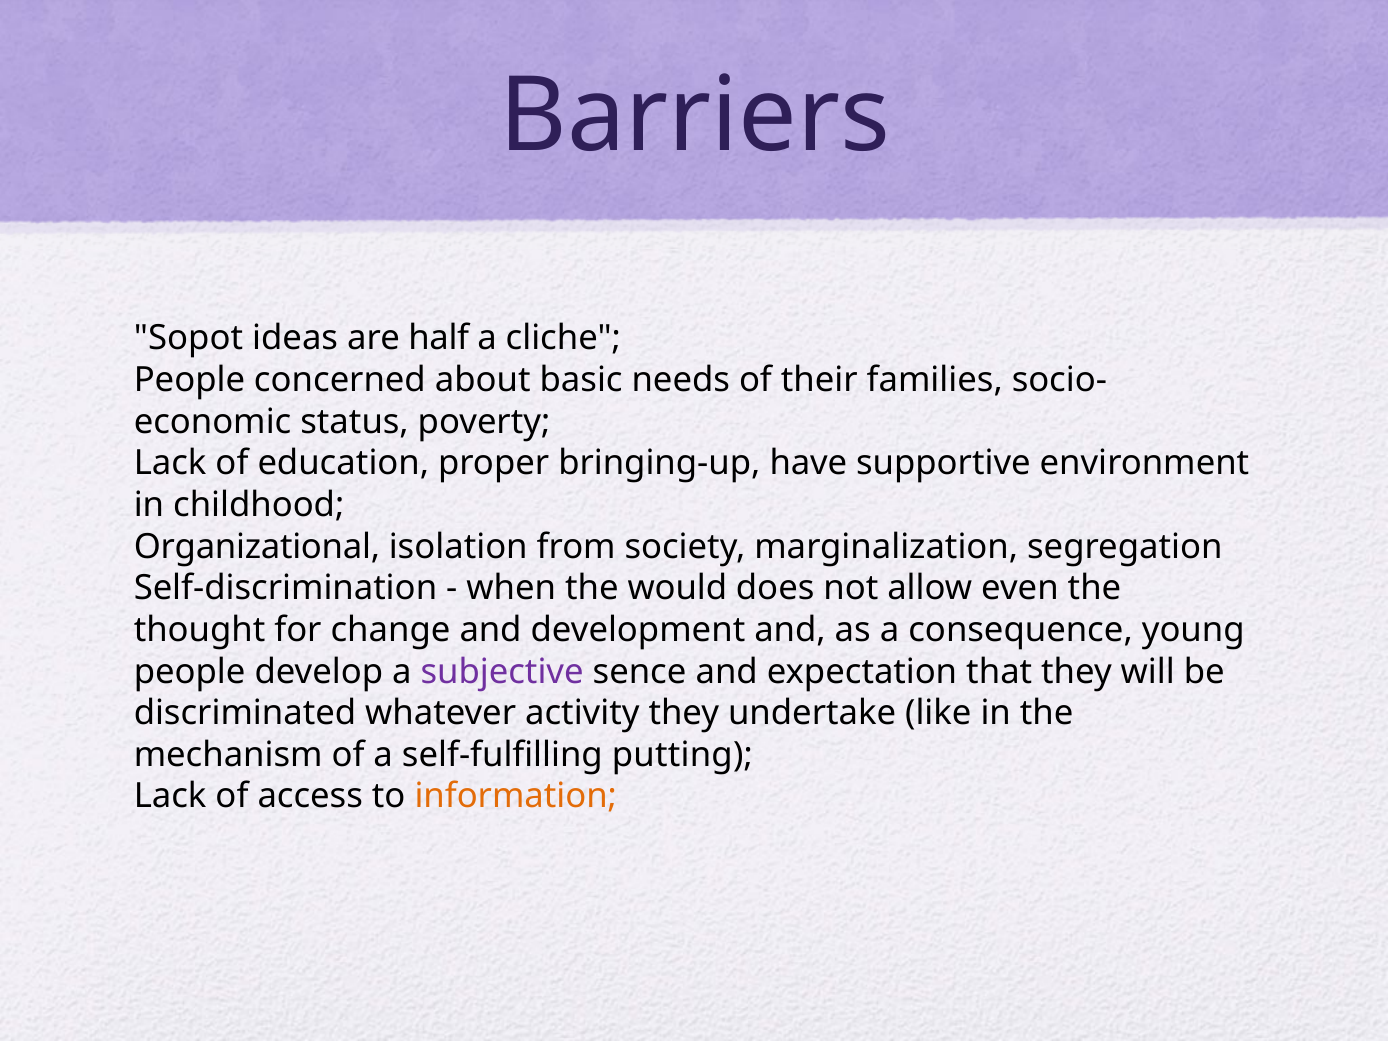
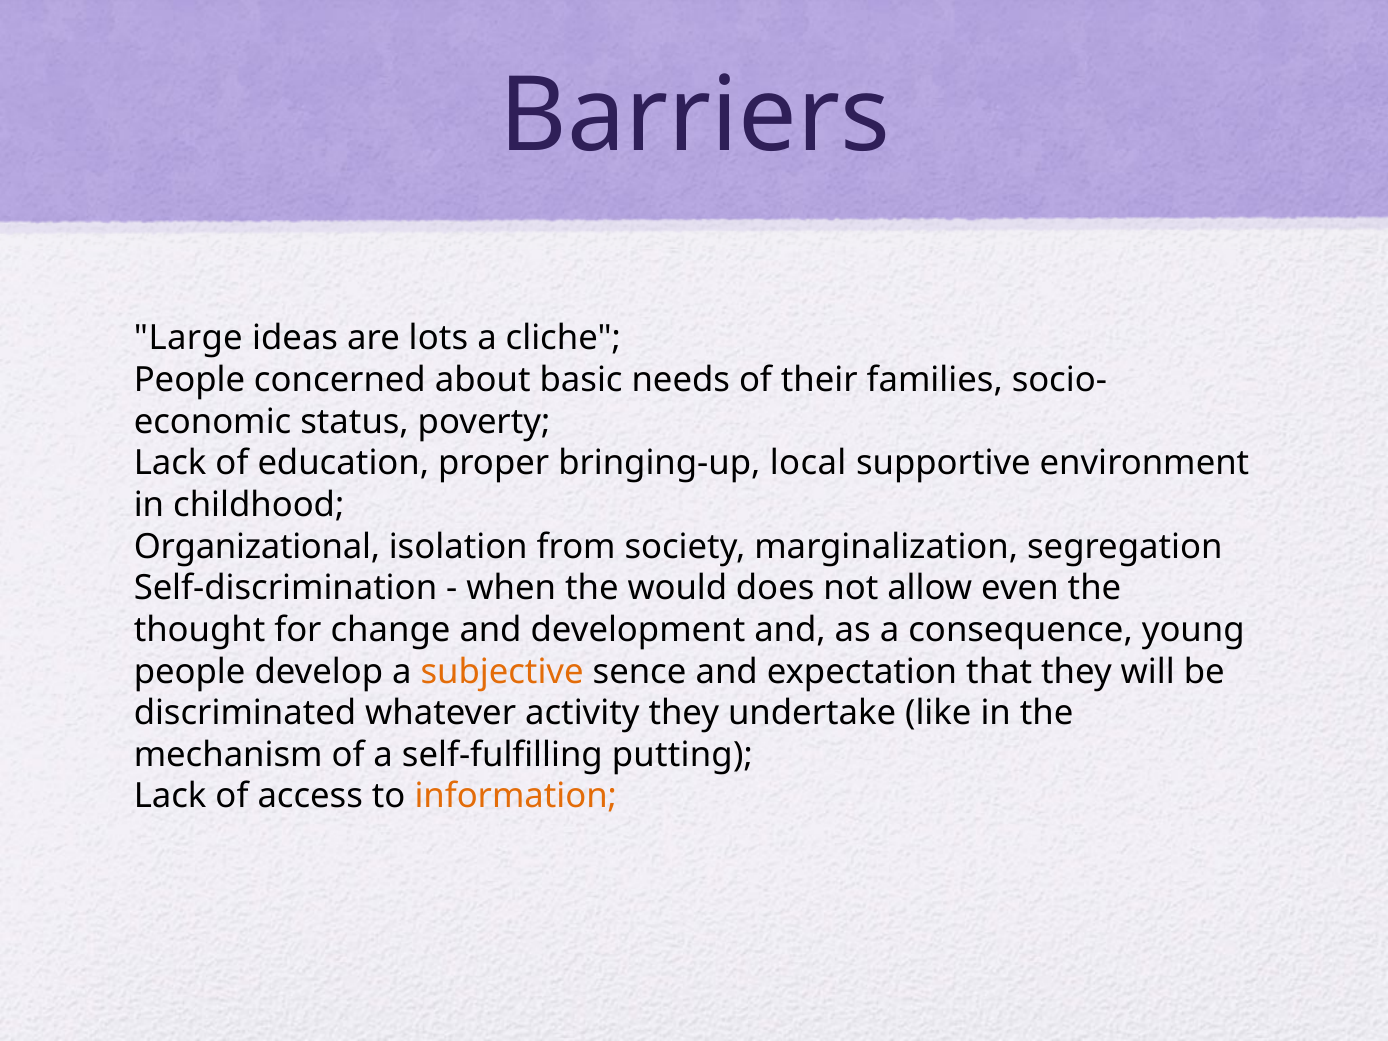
Sopot: Sopot -> Large
half: half -> lots
have: have -> local
subjective colour: purple -> orange
